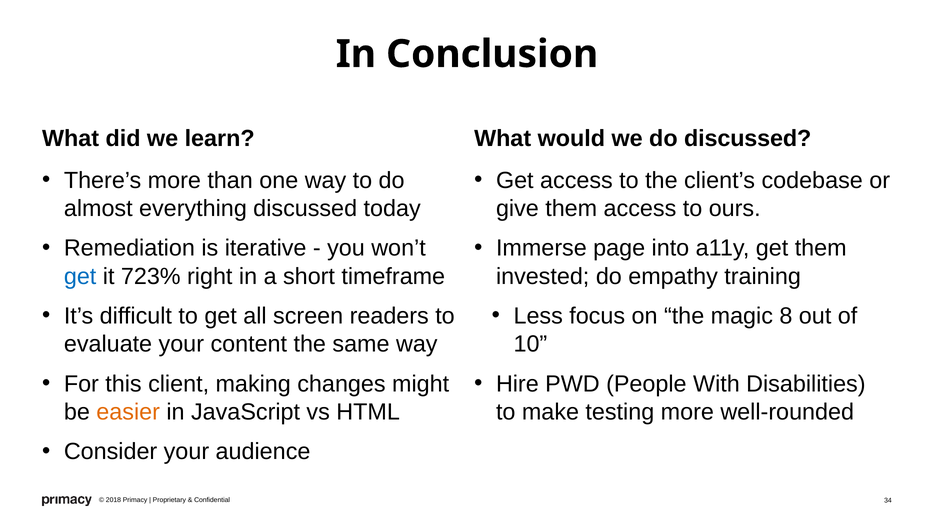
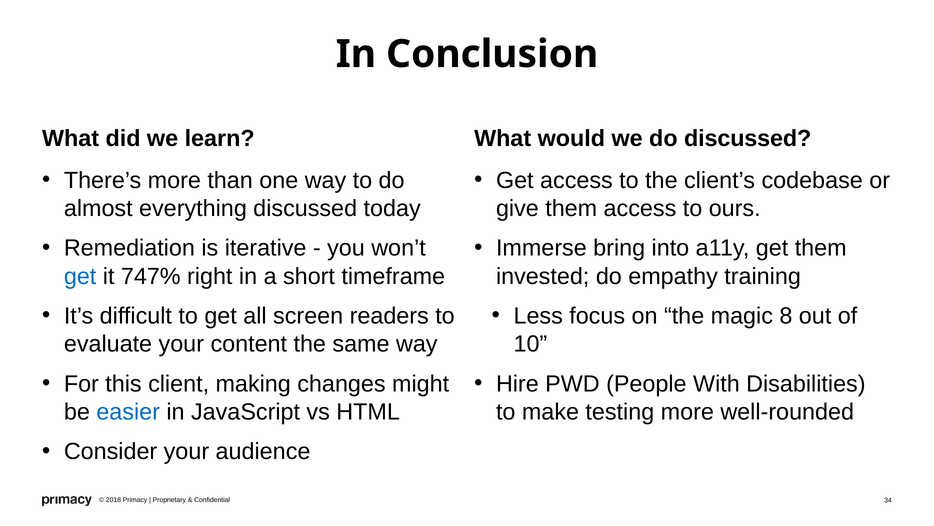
page: page -> bring
723%: 723% -> 747%
easier colour: orange -> blue
